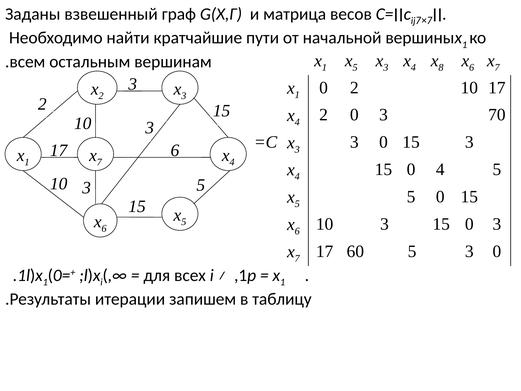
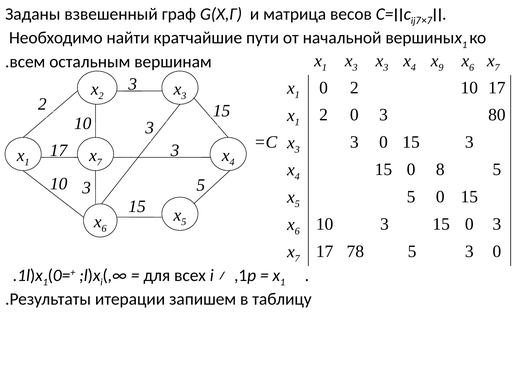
5 at (355, 67): 5 -> 3
8: 8 -> 9
4 at (297, 122): 4 -> 1
70: 70 -> 80
17 6: 6 -> 3
0 4: 4 -> 8
60: 60 -> 78
